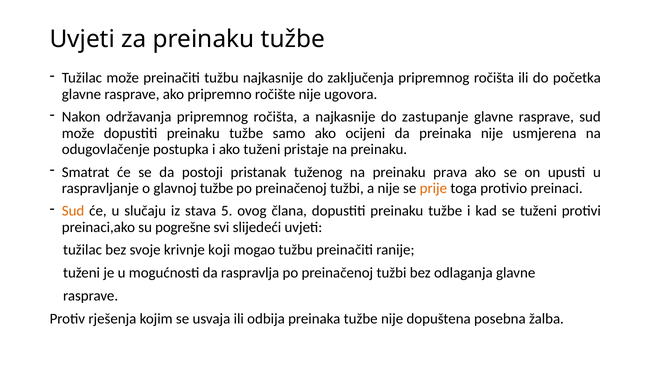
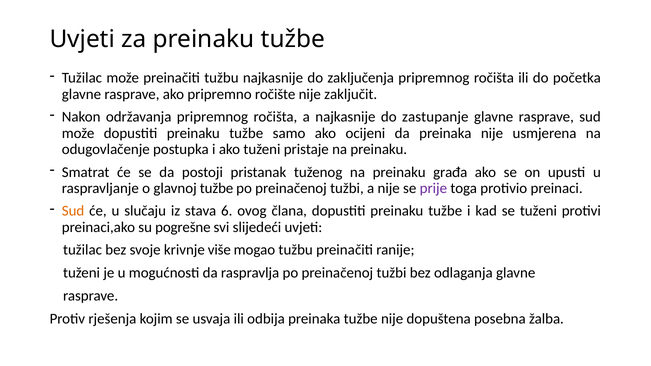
ugovora: ugovora -> zaključit
prava: prava -> građa
prije colour: orange -> purple
5: 5 -> 6
koji: koji -> više
